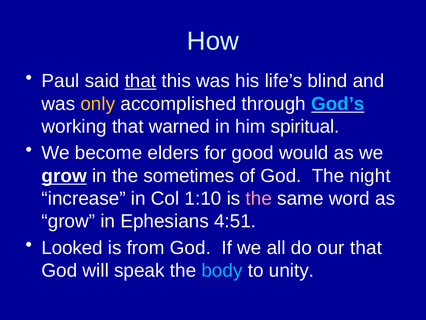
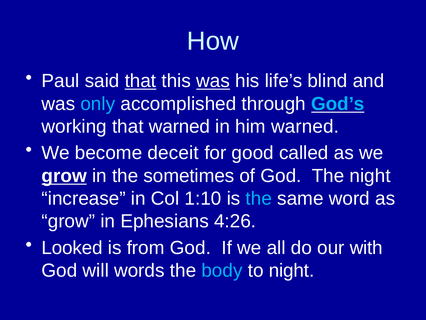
was at (213, 81) underline: none -> present
only colour: yellow -> light blue
him spiritual: spiritual -> warned
elders: elders -> deceit
would: would -> called
the at (259, 198) colour: pink -> light blue
4:51: 4:51 -> 4:26
our that: that -> with
speak: speak -> words
to unity: unity -> night
